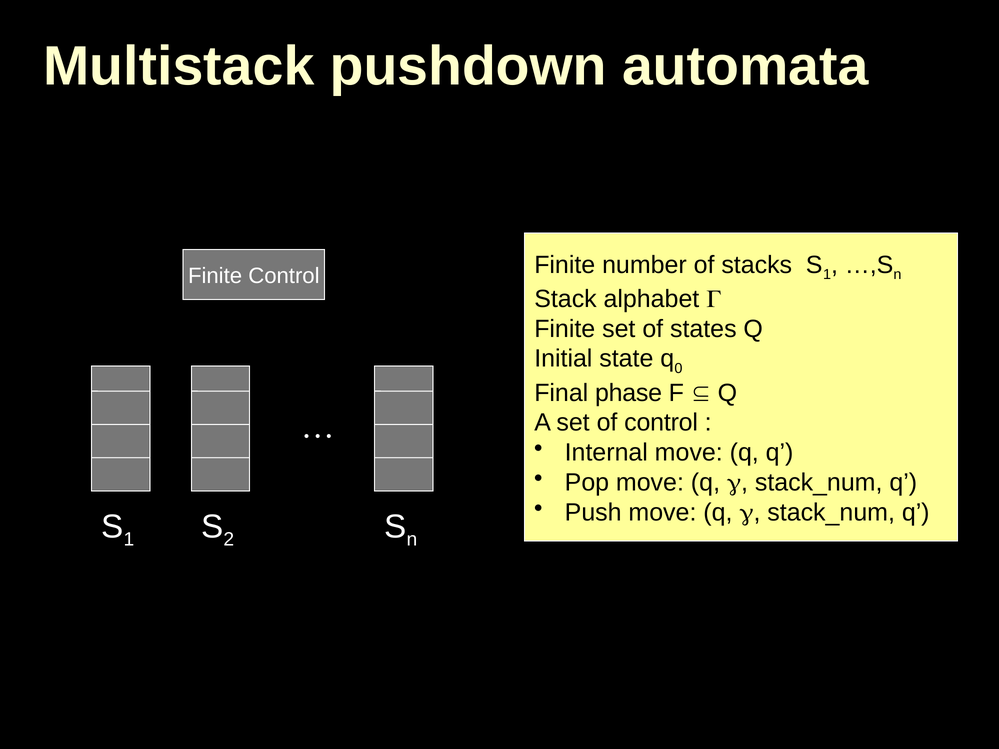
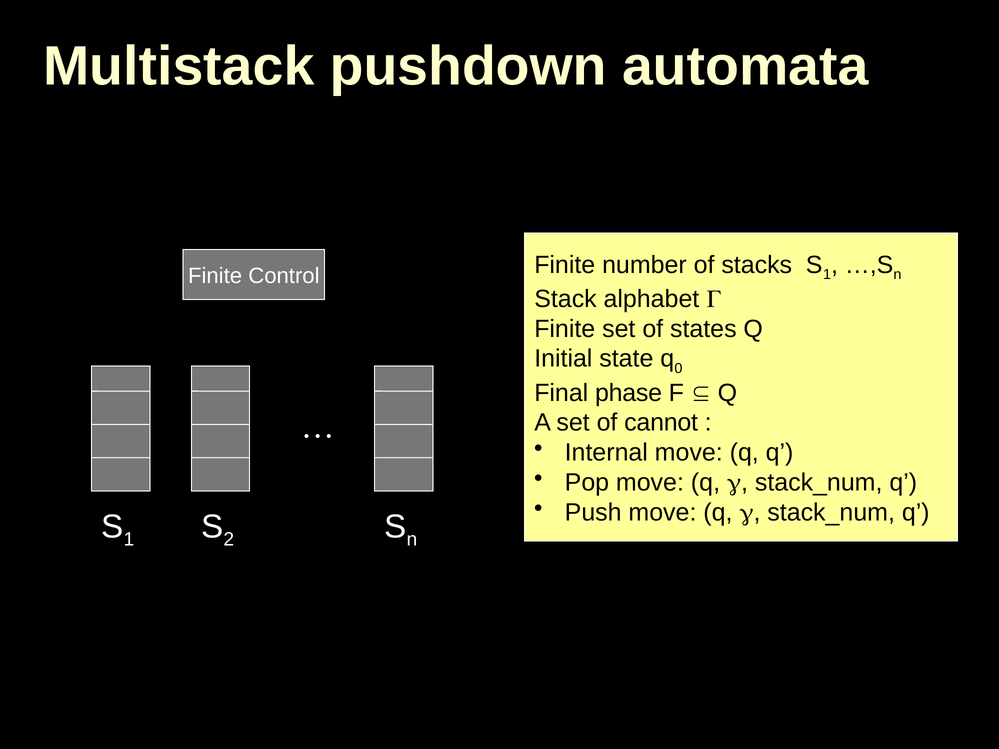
of control: control -> cannot
